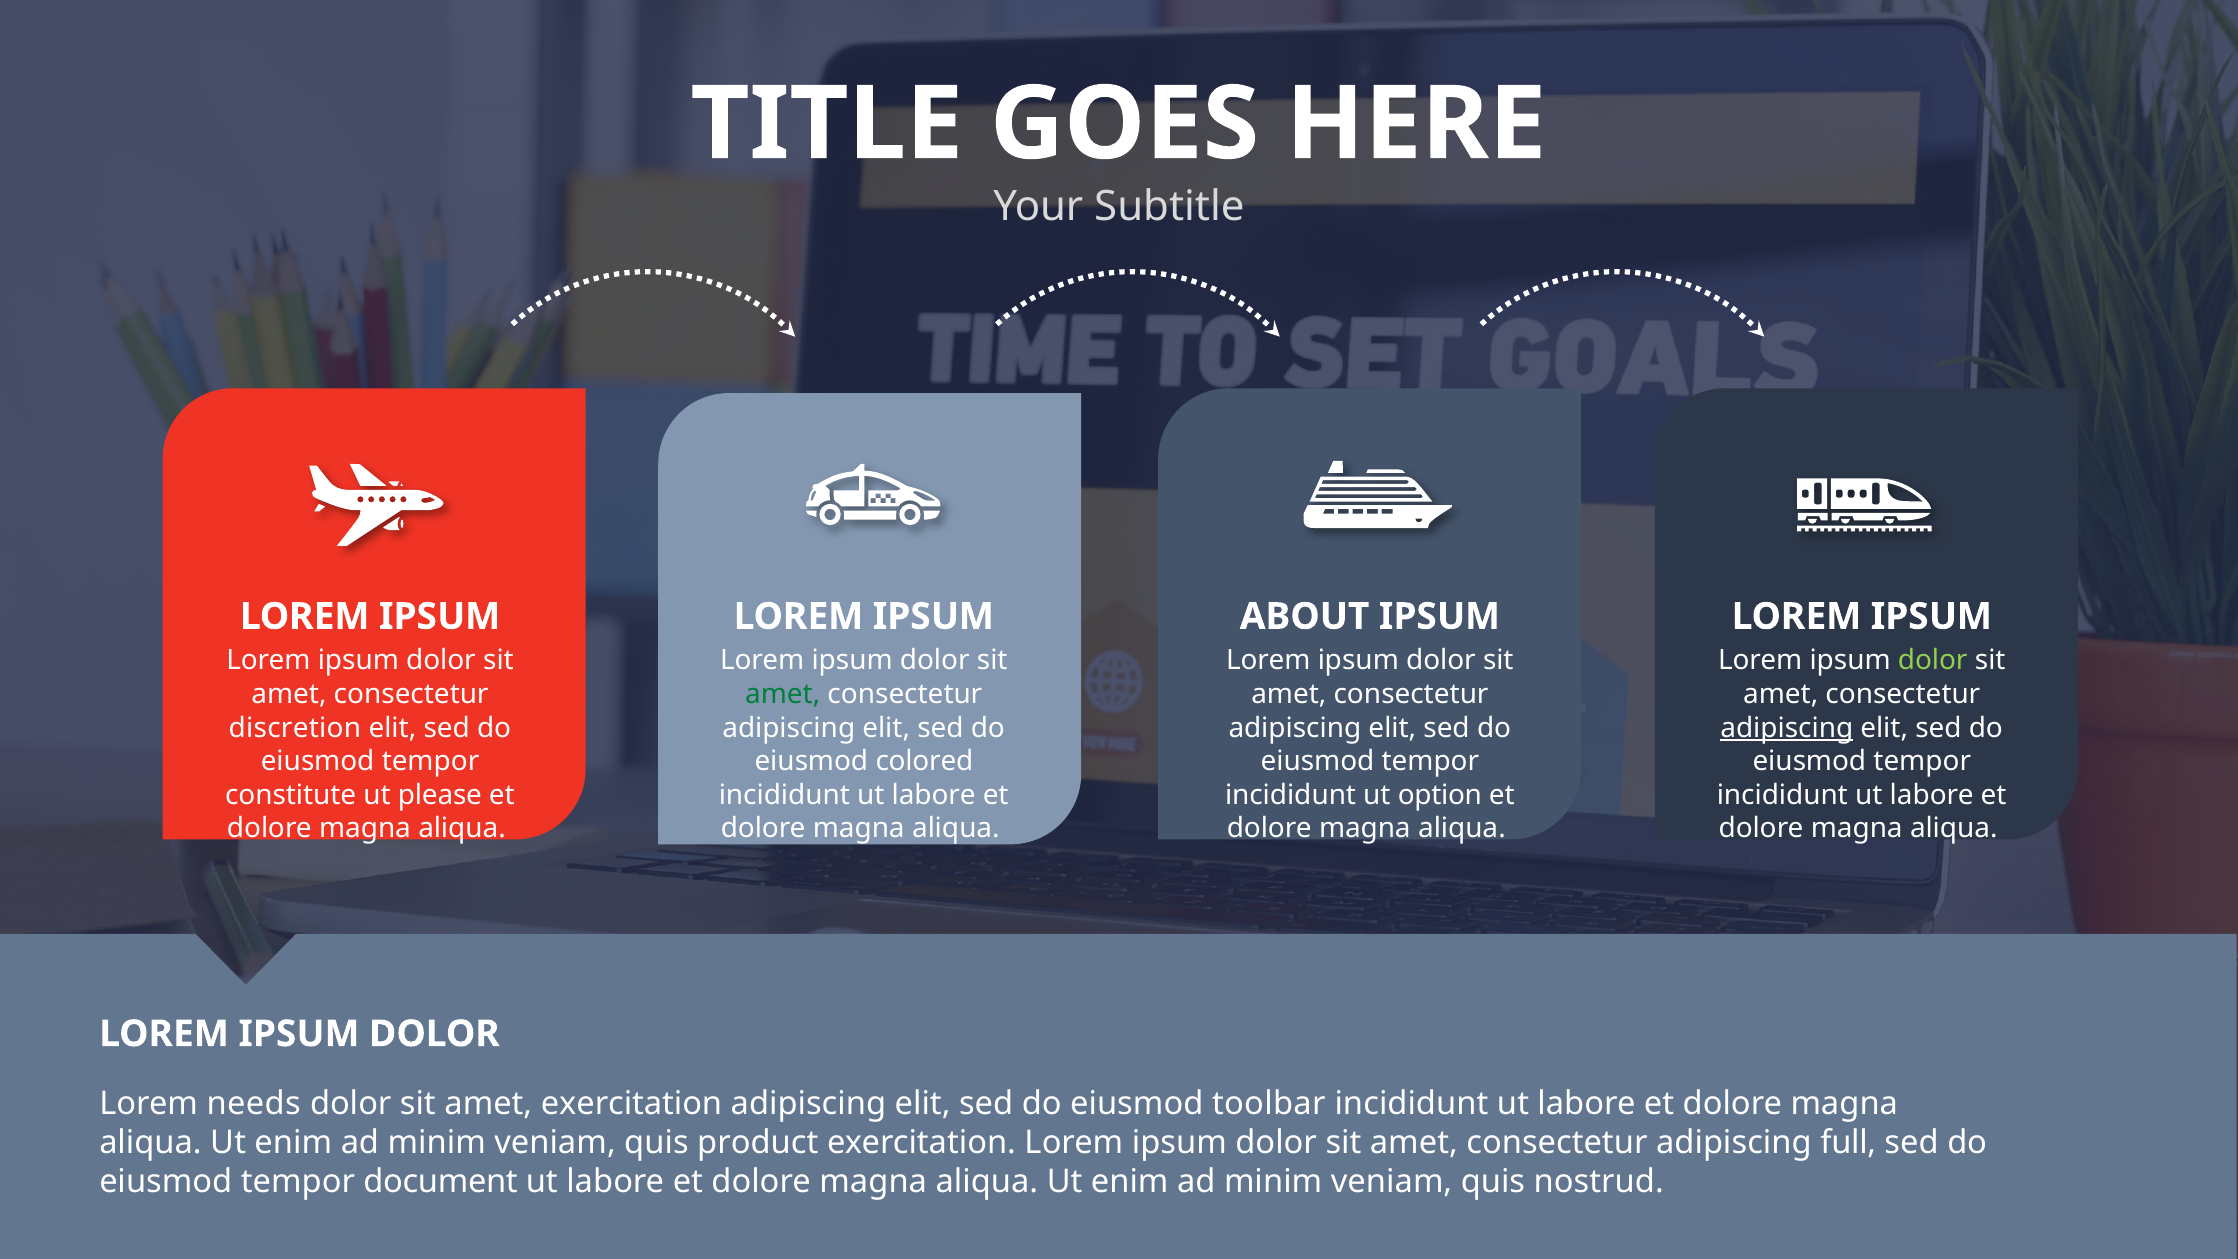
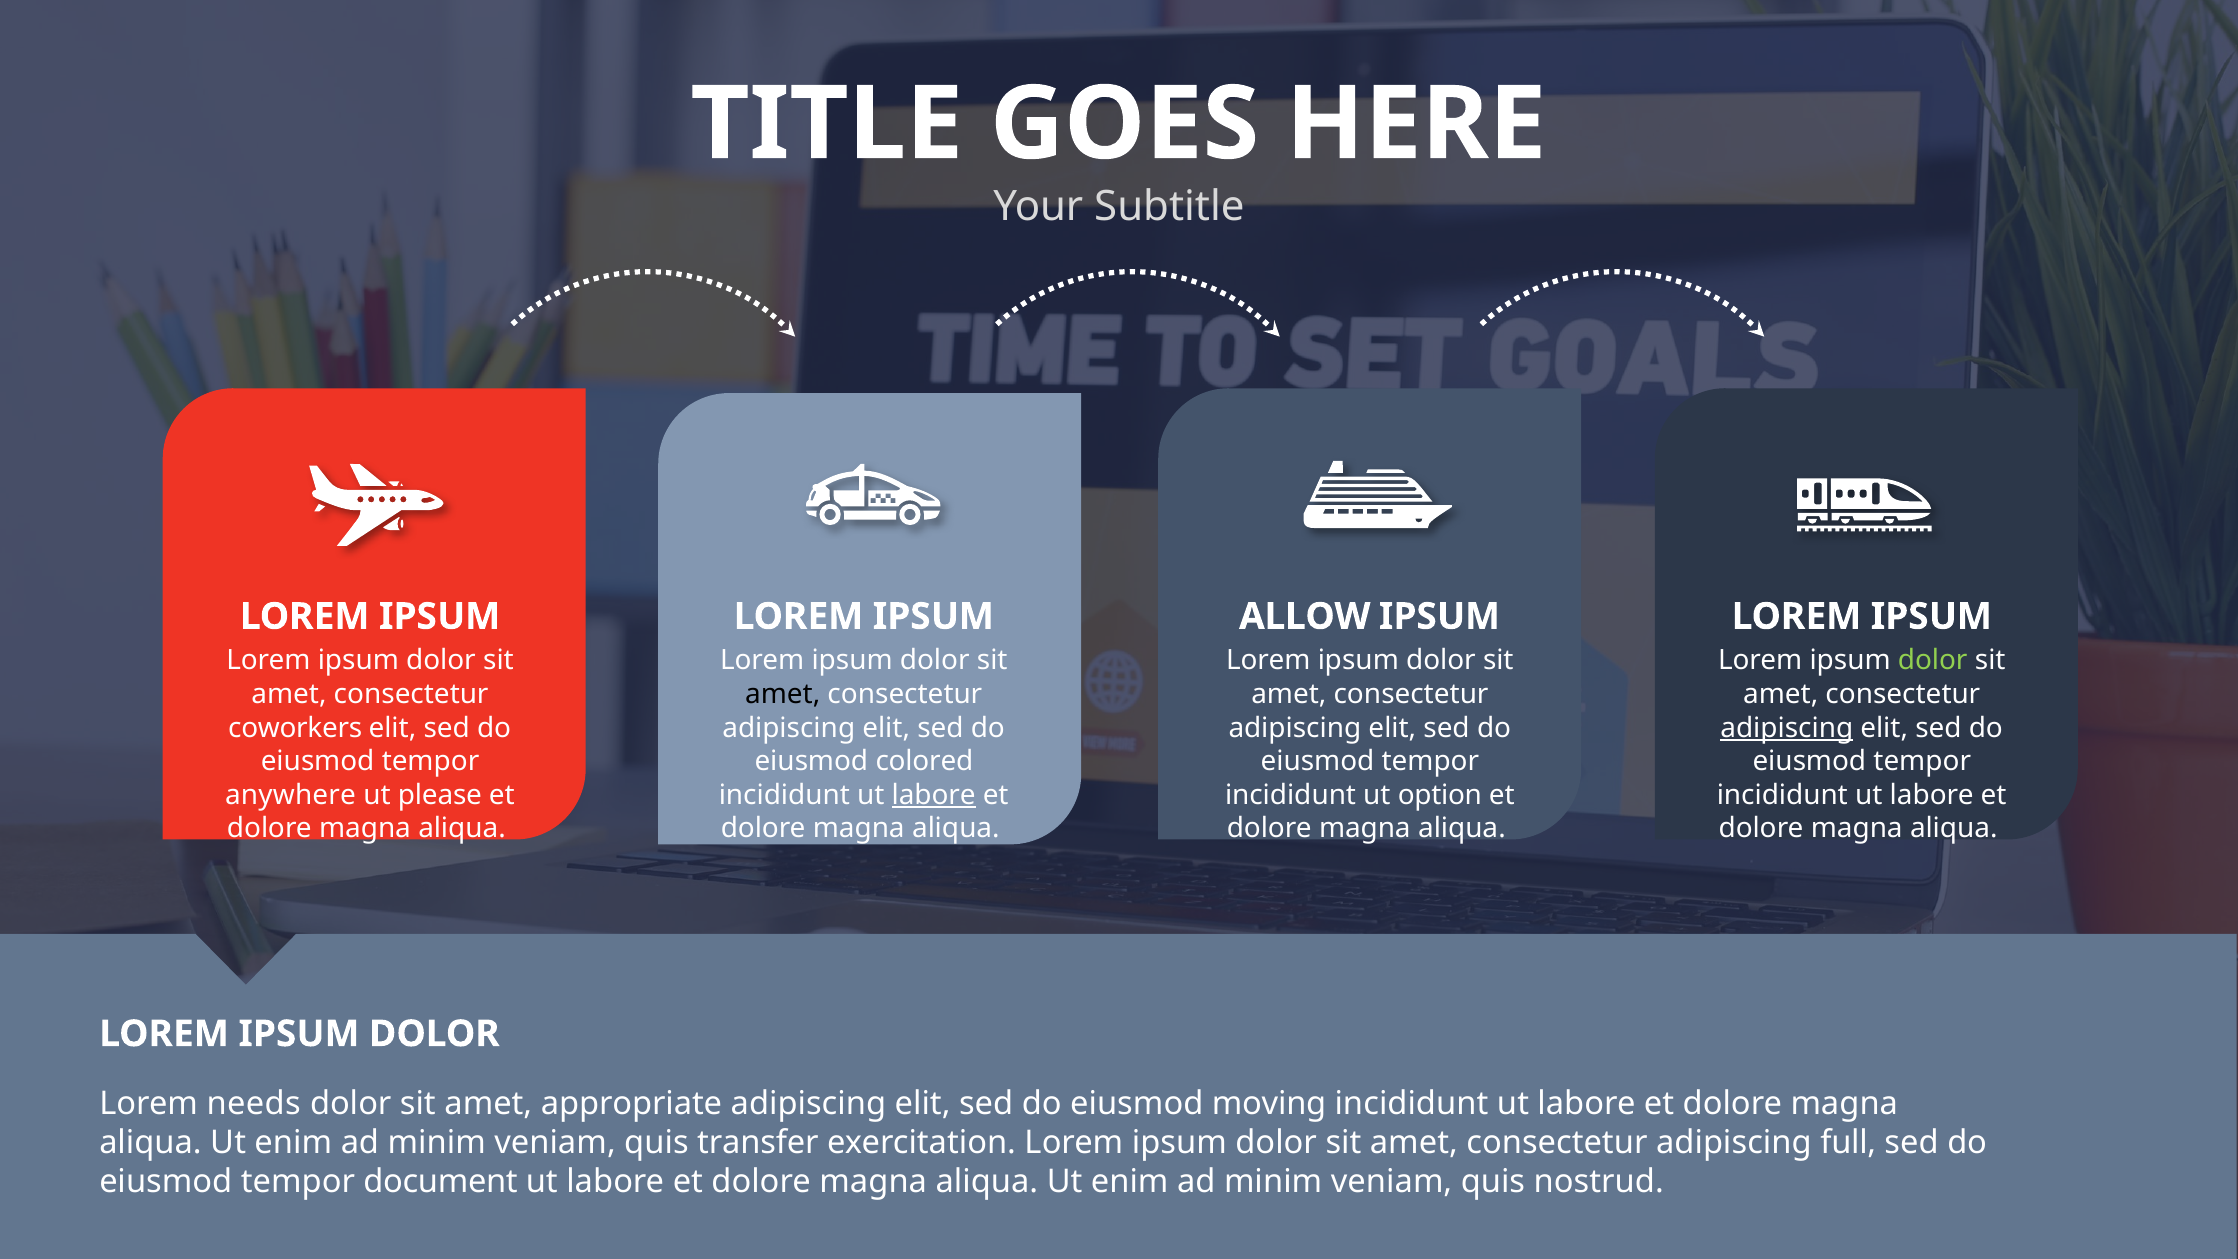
ABOUT: ABOUT -> ALLOW
amet at (783, 694) colour: green -> black
discretion: discretion -> coworkers
constitute: constitute -> anywhere
labore at (934, 795) underline: none -> present
amet exercitation: exercitation -> appropriate
toolbar: toolbar -> moving
product: product -> transfer
